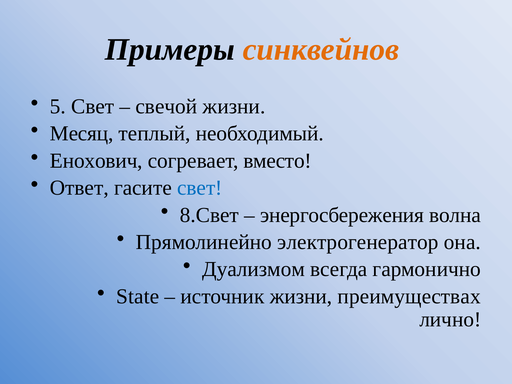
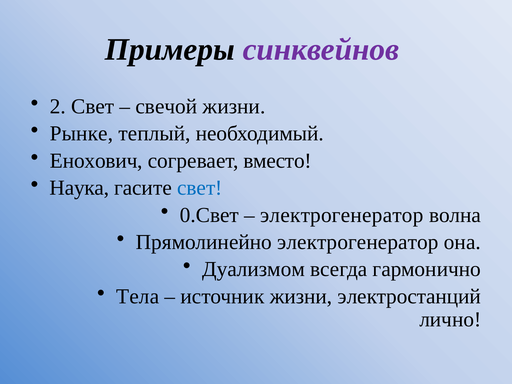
синквейнов colour: orange -> purple
5: 5 -> 2
Месяц: Месяц -> Рынке
Ответ: Ответ -> Наука
8.Свет: 8.Свет -> 0.Свет
энергосбережения at (342, 215): энергосбережения -> электрогенератор
State: State -> Тела
преимуществах: преимуществах -> электростанций
